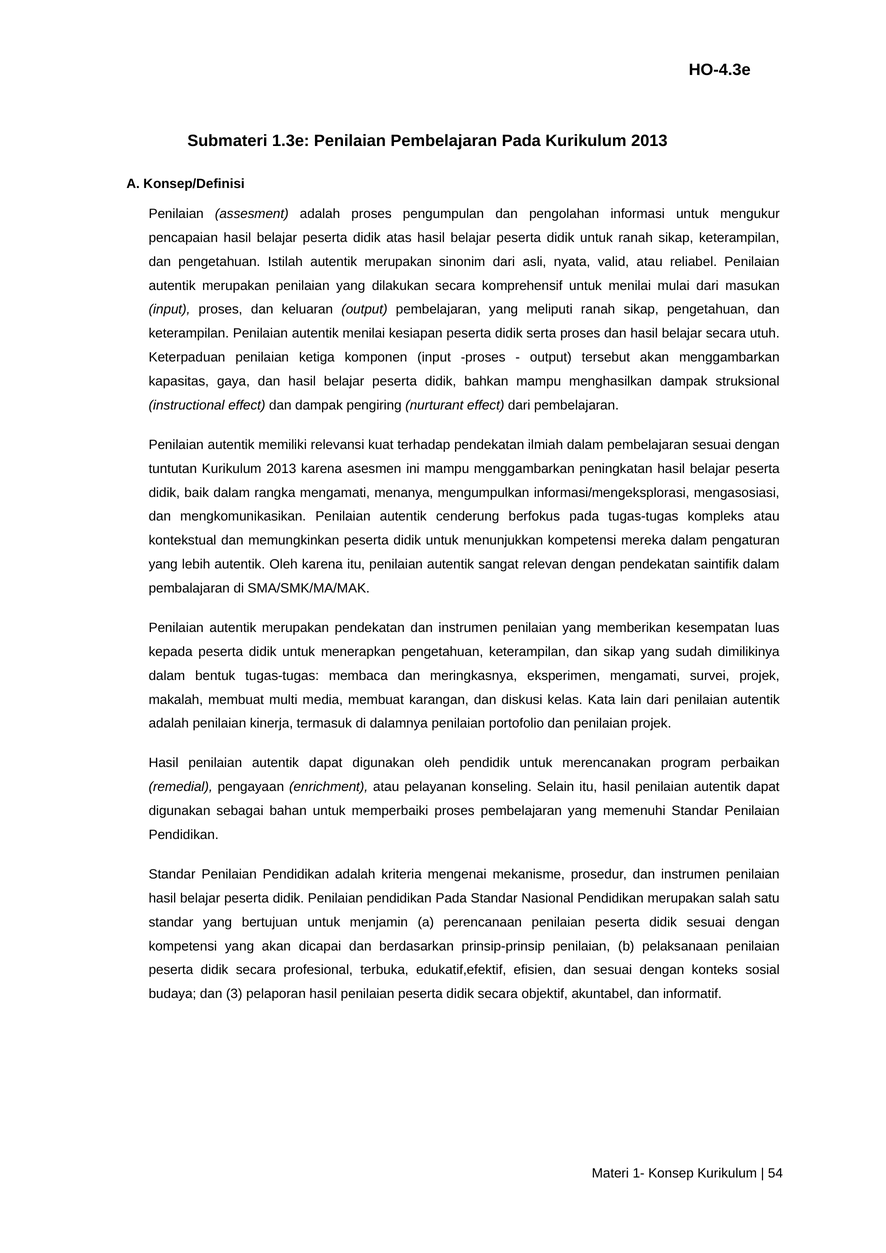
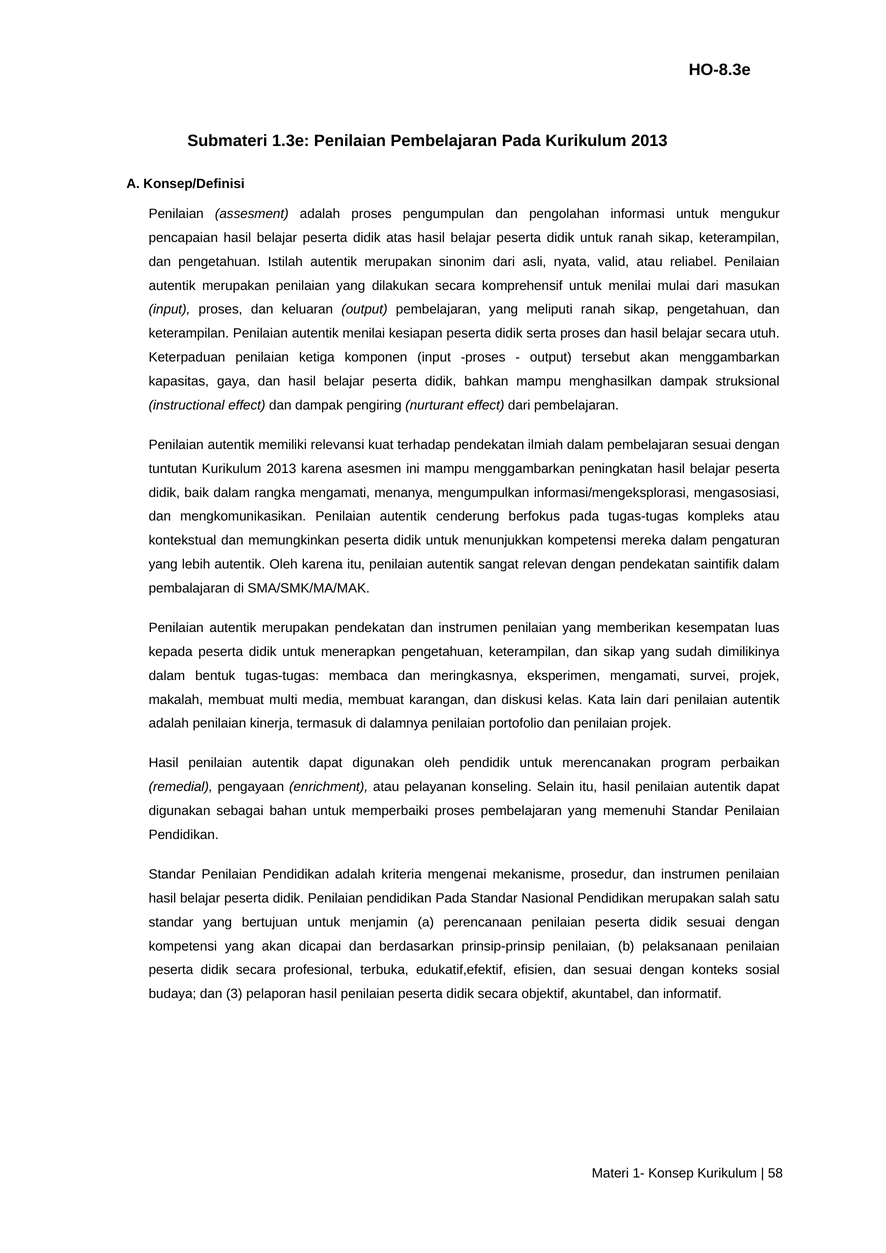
HO-4.3e: HO-4.3e -> HO-8.3e
54: 54 -> 58
